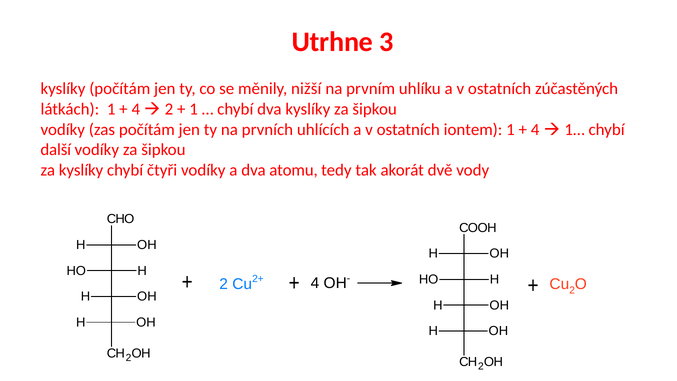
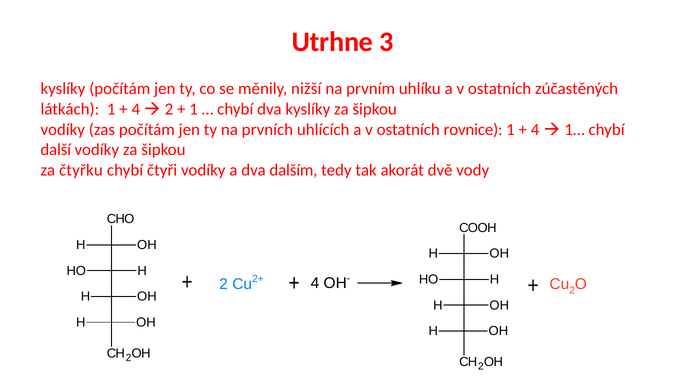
iontem: iontem -> rovnice
za kyslíky: kyslíky -> čtyřku
atomu: atomu -> dalším
